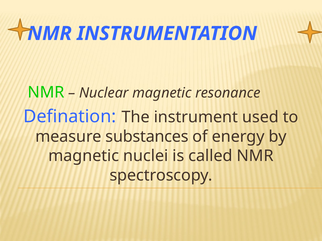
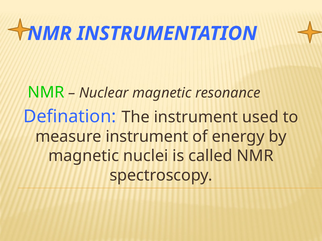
measure substances: substances -> instrument
